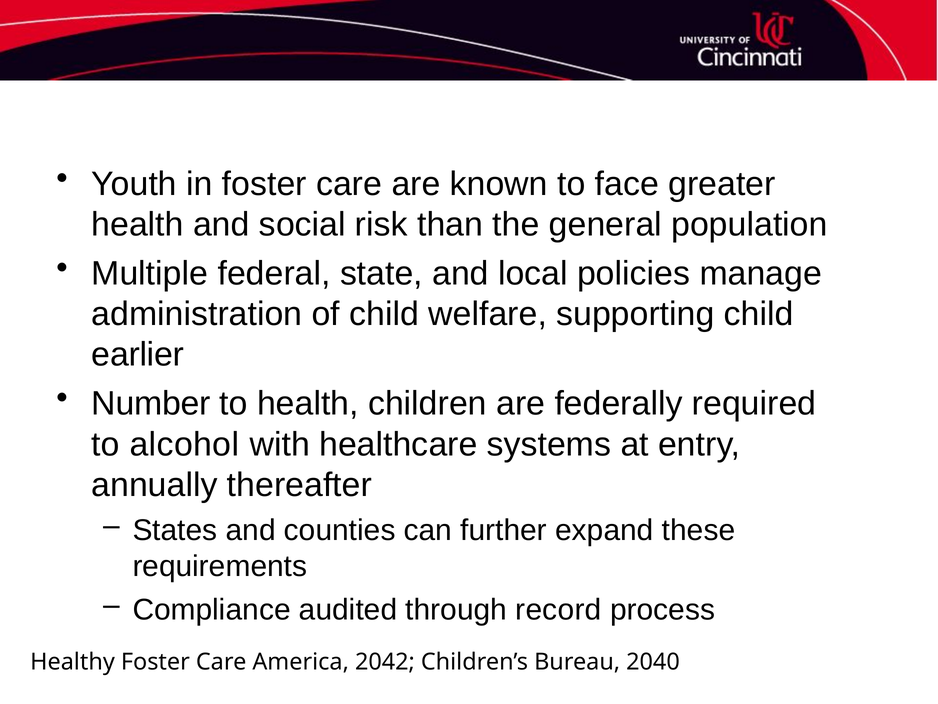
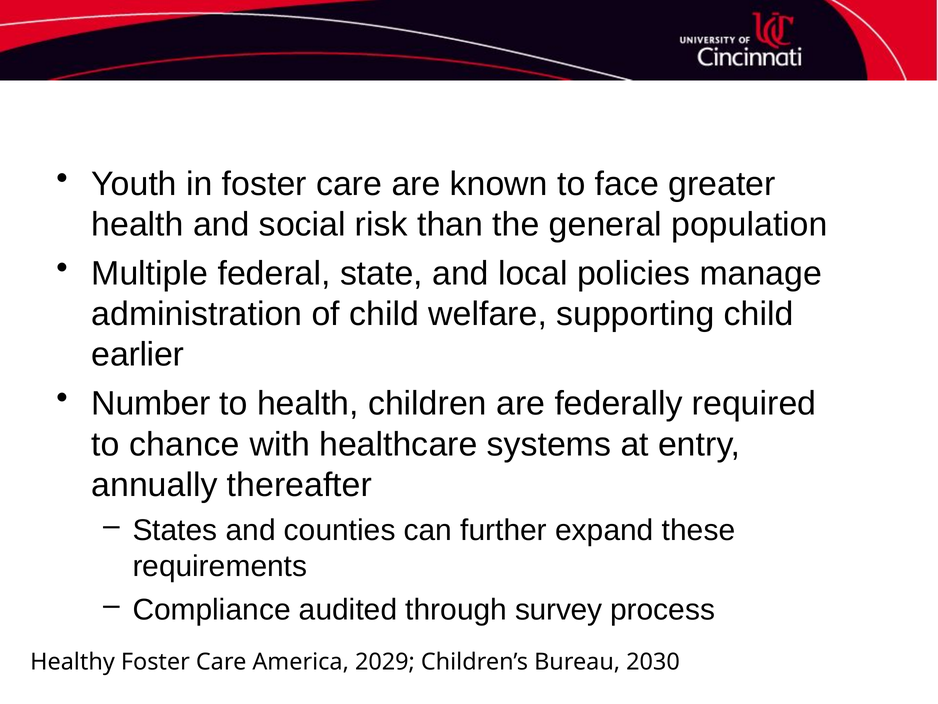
alcohol: alcohol -> chance
record: record -> survey
2042: 2042 -> 2029
2040: 2040 -> 2030
